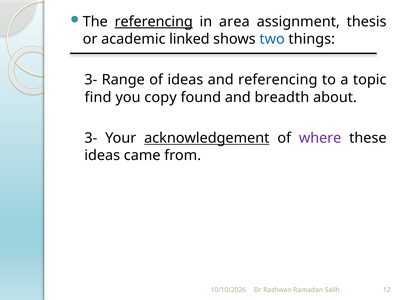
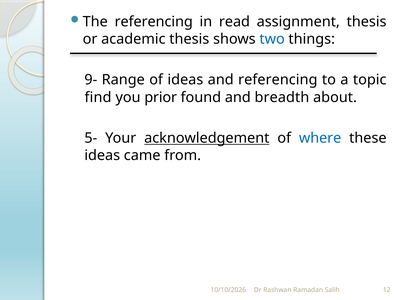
referencing at (154, 22) underline: present -> none
area: area -> read
academic linked: linked -> thesis
3- at (91, 80): 3- -> 9-
copy: copy -> prior
3- at (91, 138): 3- -> 5-
where colour: purple -> blue
